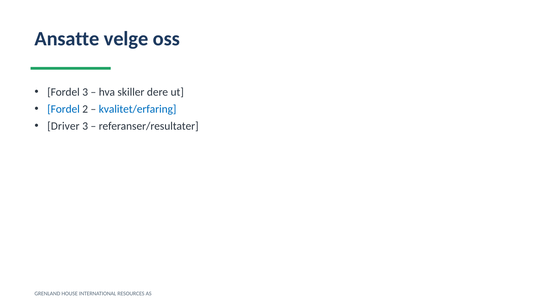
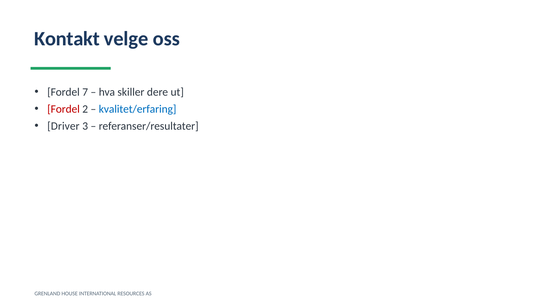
Ansatte: Ansatte -> Kontakt
Fordel 3: 3 -> 7
Fordel at (64, 109) colour: blue -> red
